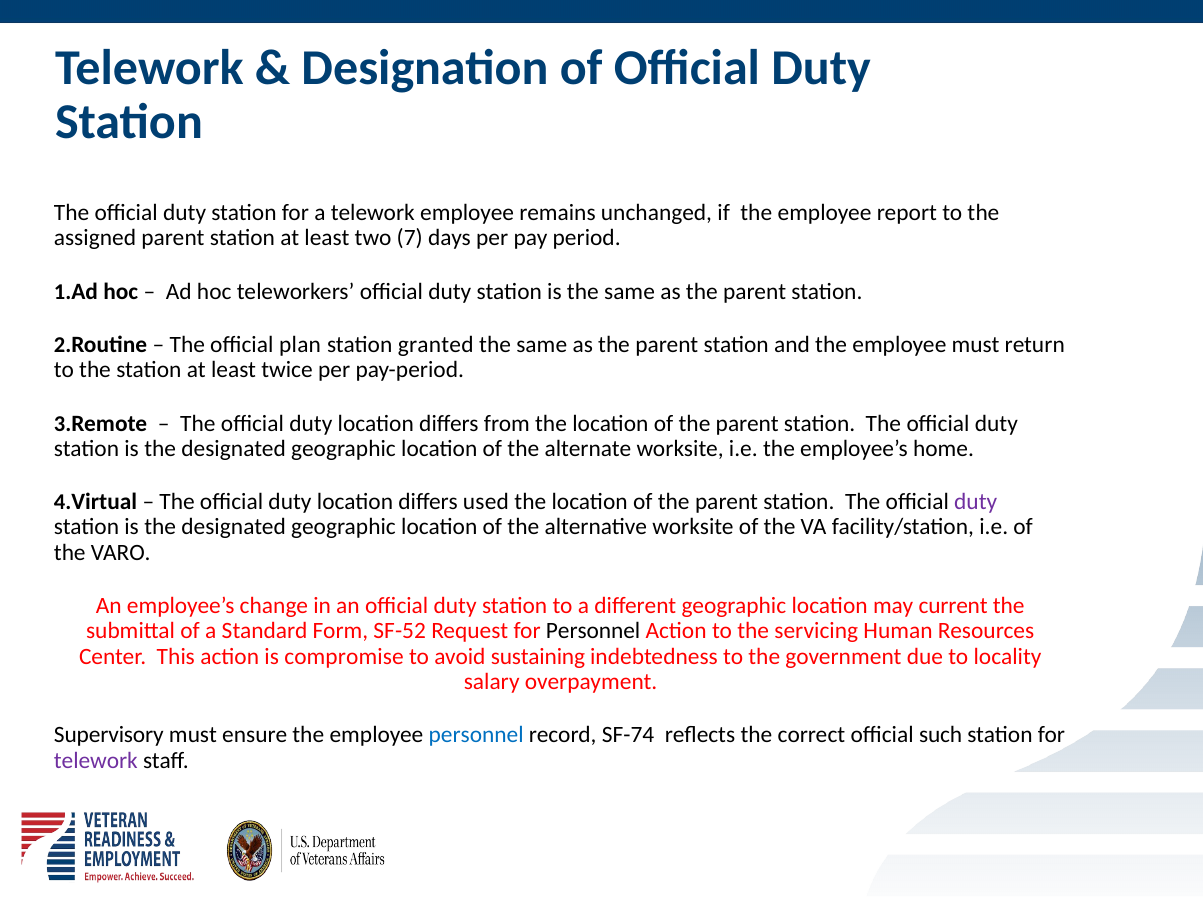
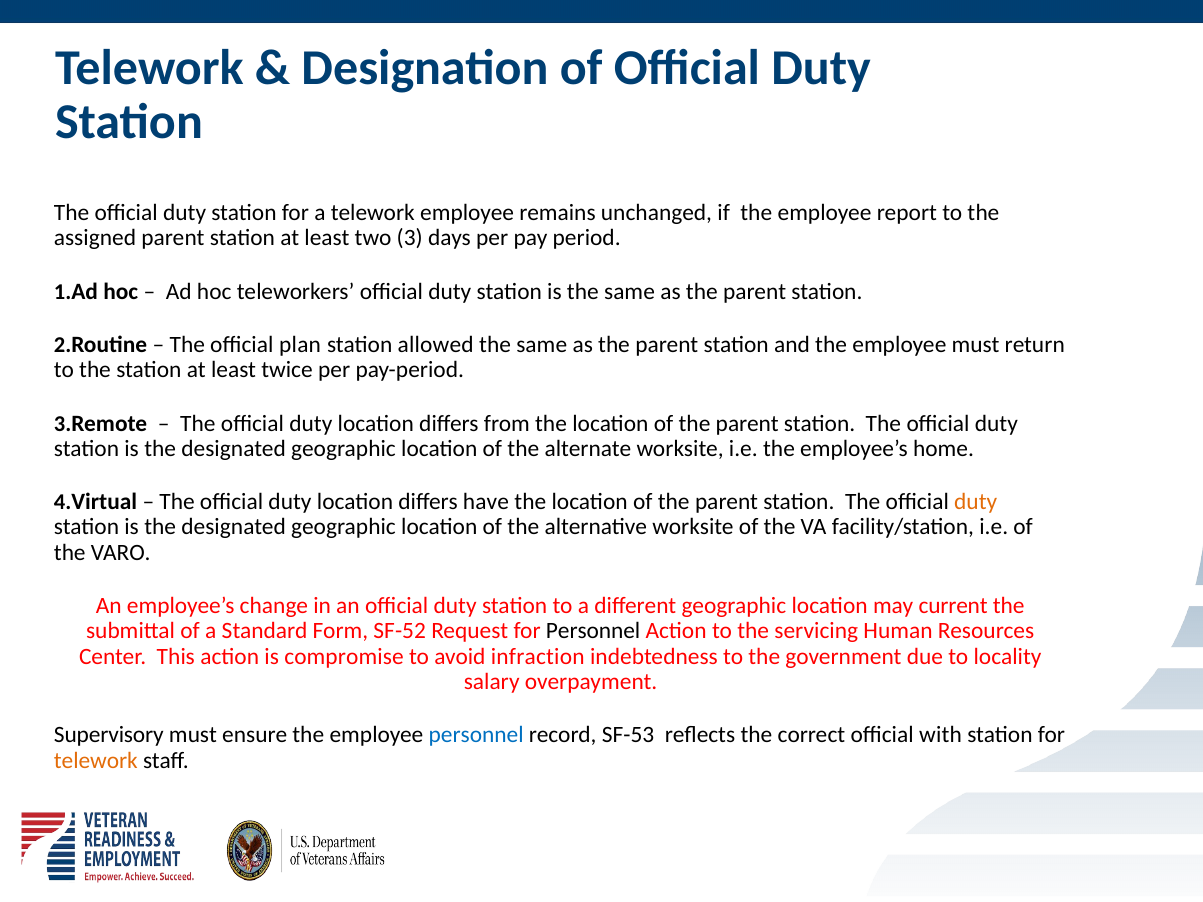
7: 7 -> 3
granted: granted -> allowed
used: used -> have
duty at (976, 502) colour: purple -> orange
sustaining: sustaining -> infraction
SF-74: SF-74 -> SF-53
such: such -> with
telework at (96, 761) colour: purple -> orange
